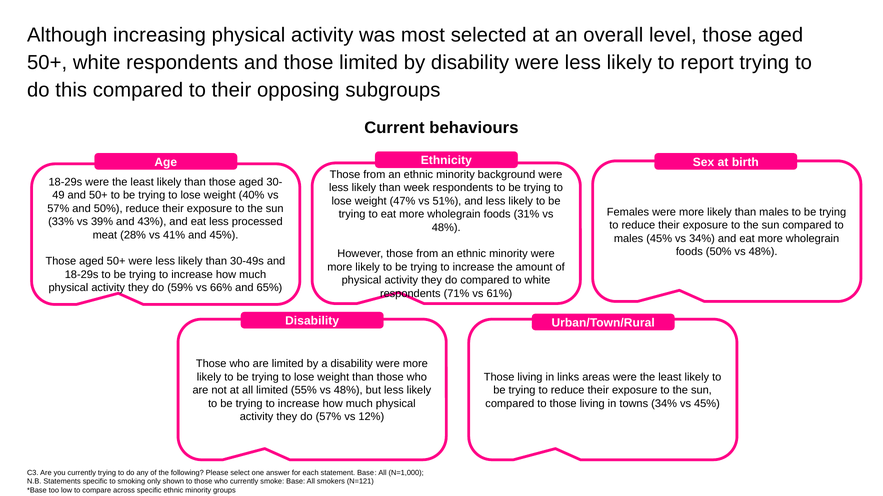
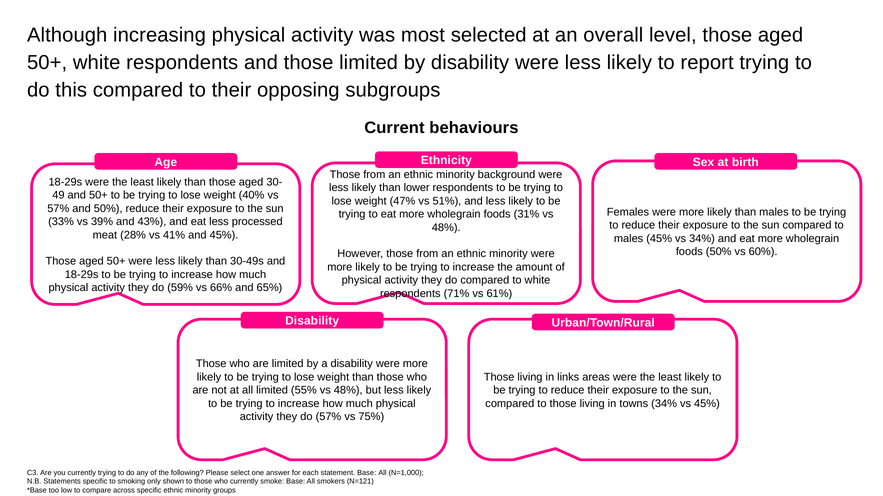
week: week -> lower
50% vs 48%: 48% -> 60%
12%: 12% -> 75%
